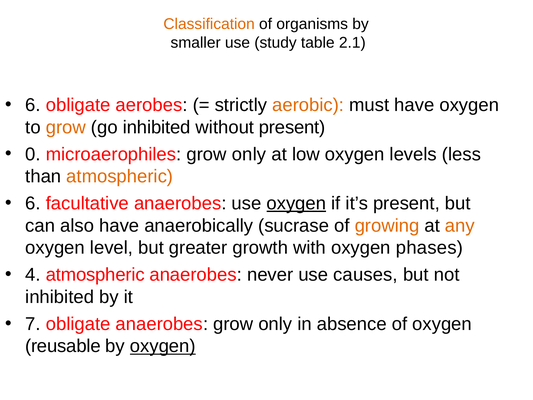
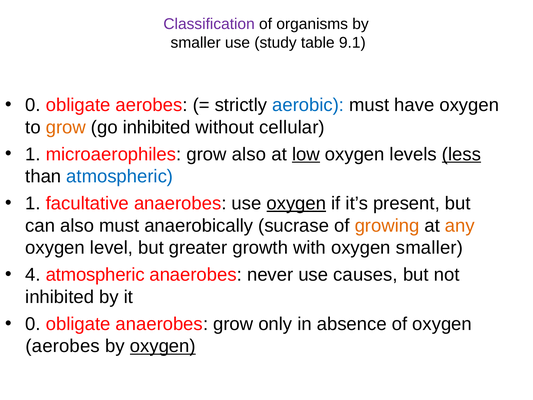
Classification colour: orange -> purple
2.1: 2.1 -> 9.1
6 at (33, 105): 6 -> 0
aerobic colour: orange -> blue
without present: present -> cellular
0 at (33, 154): 0 -> 1
microaerophiles grow only: only -> also
low underline: none -> present
less underline: none -> present
atmospheric at (120, 176) colour: orange -> blue
6 at (33, 203): 6 -> 1
also have: have -> must
oxygen phases: phases -> smaller
7 at (33, 324): 7 -> 0
reusable at (63, 346): reusable -> aerobes
